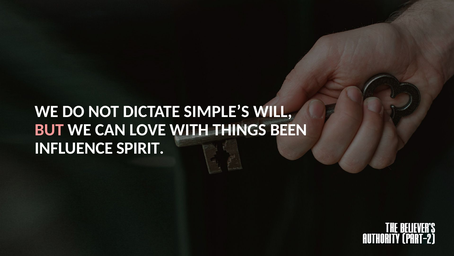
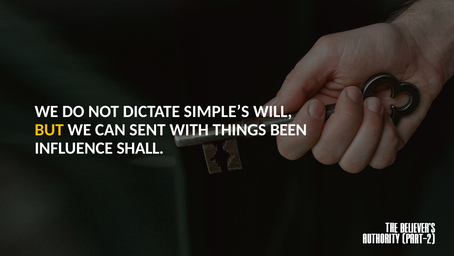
BUT colour: pink -> yellow
LOVE: LOVE -> SENT
SPIRIT: SPIRIT -> SHALL
